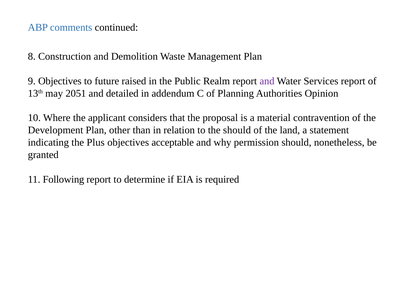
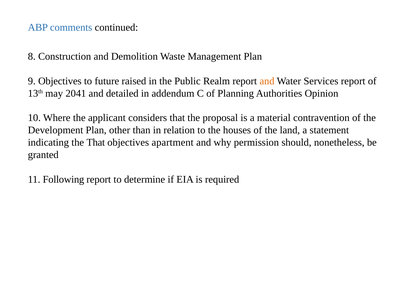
and at (267, 81) colour: purple -> orange
2051: 2051 -> 2041
the should: should -> houses
the Plus: Plus -> That
acceptable: acceptable -> apartment
